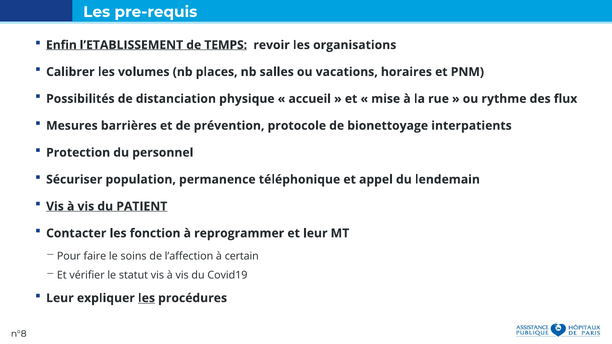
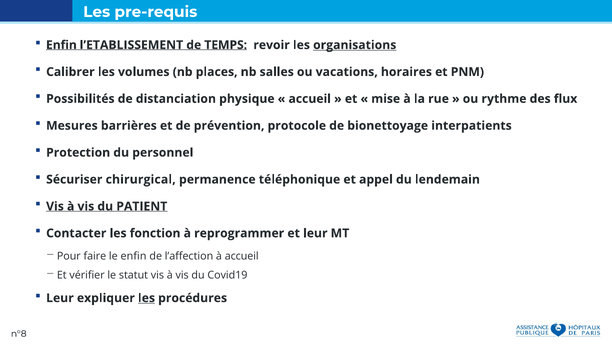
organisations underline: none -> present
population: population -> chirurgical
le soins: soins -> enfin
à certain: certain -> accueil
